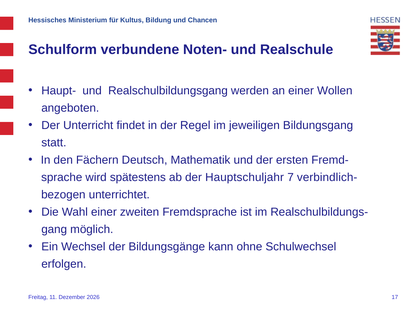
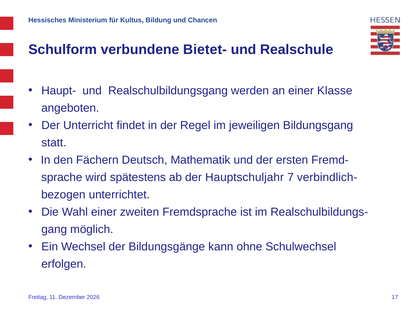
Noten-: Noten- -> Bietet-
Wollen: Wollen -> Klasse
